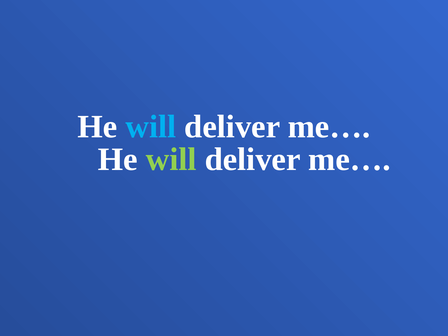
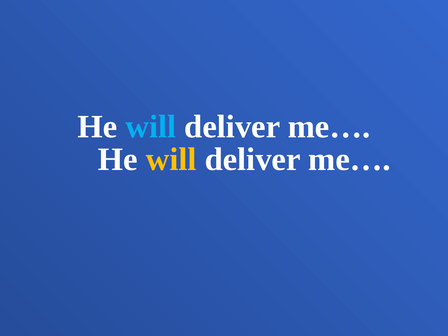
will at (171, 159) colour: light green -> yellow
